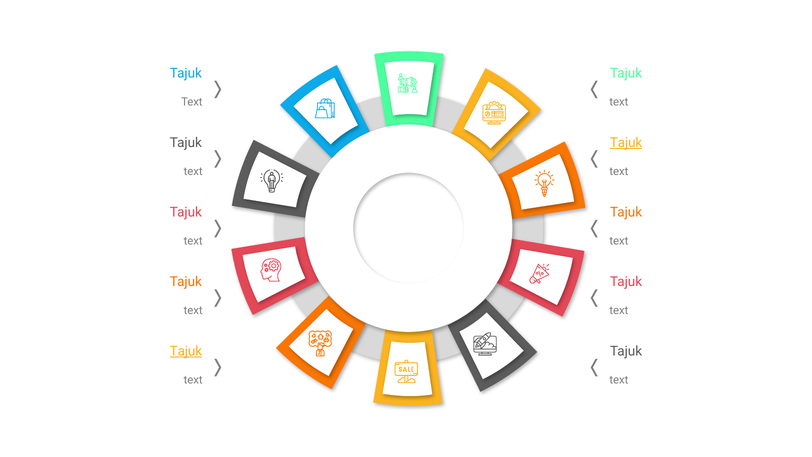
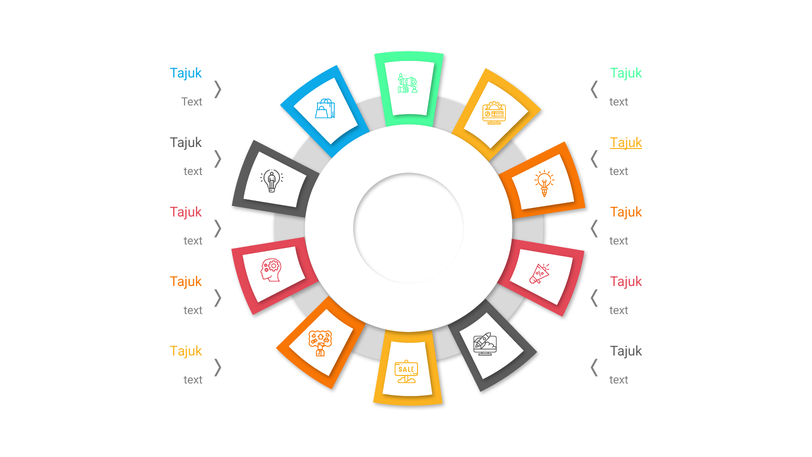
Tajuk at (186, 351) underline: present -> none
